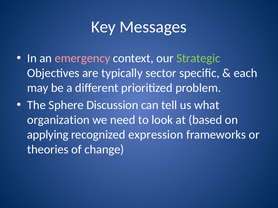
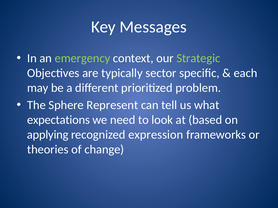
emergency colour: pink -> light green
Discussion: Discussion -> Represent
organization: organization -> expectations
